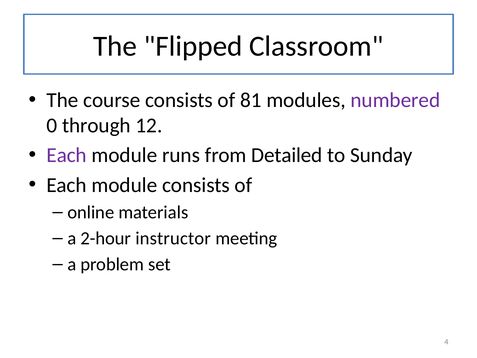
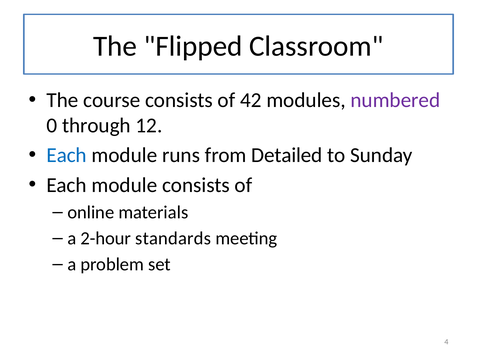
81: 81 -> 42
Each at (67, 155) colour: purple -> blue
instructor: instructor -> standards
